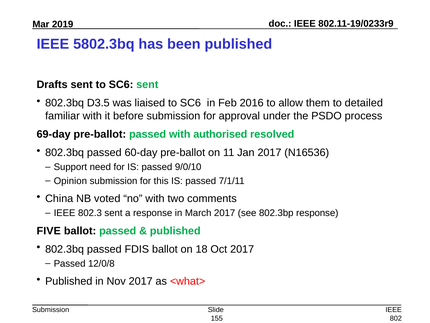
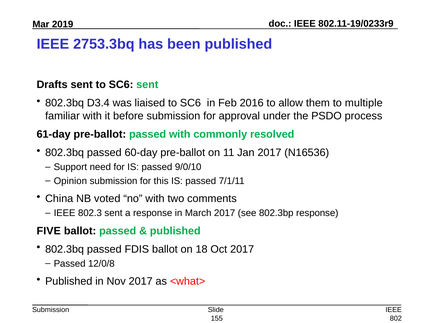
5802.3bq: 5802.3bq -> 2753.3bq
D3.5: D3.5 -> D3.4
detailed: detailed -> multiple
69-day: 69-day -> 61-day
authorised: authorised -> commonly
